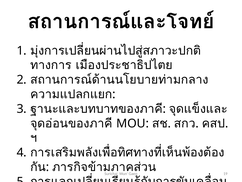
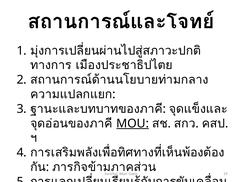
MOU underline: none -> present
